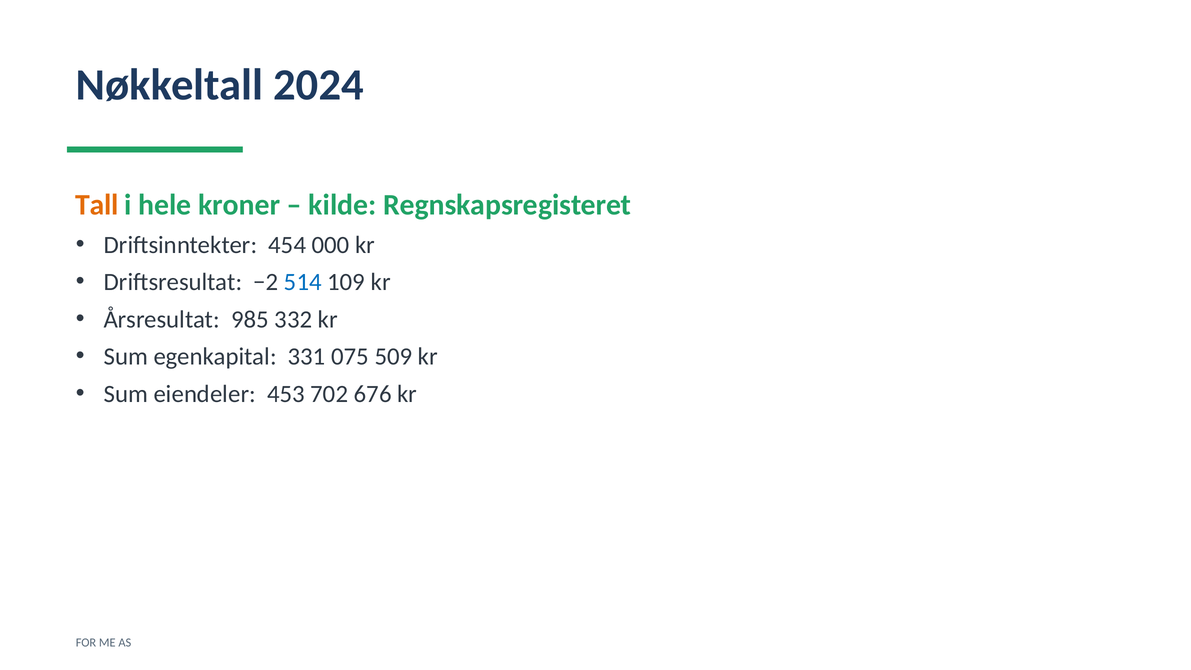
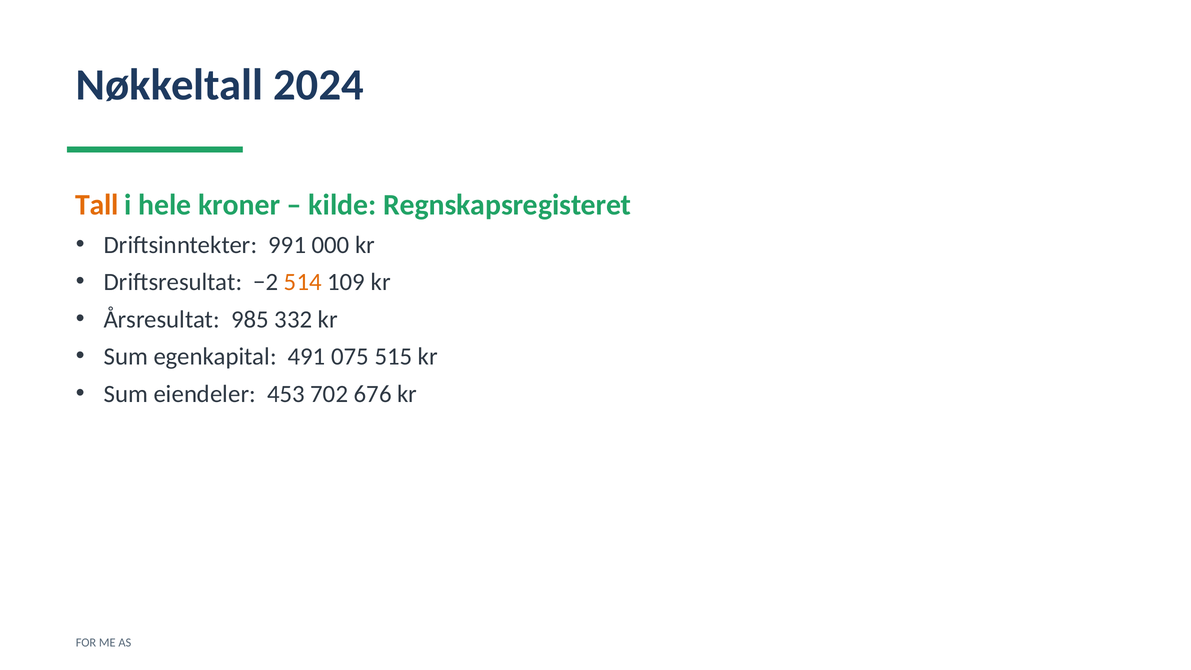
454: 454 -> 991
514 colour: blue -> orange
331: 331 -> 491
509: 509 -> 515
